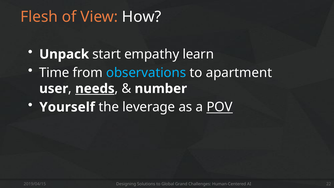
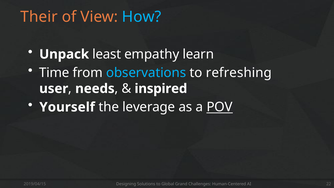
Flesh: Flesh -> Their
How colour: white -> light blue
start: start -> least
apartment: apartment -> refreshing
needs underline: present -> none
number: number -> inspired
